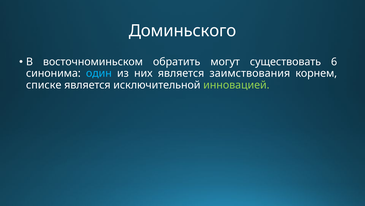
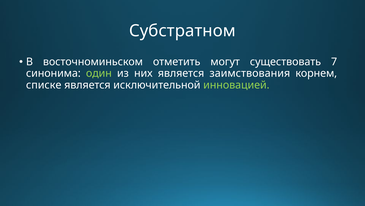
Доминьского: Доминьского -> Субстратном
обратить: обратить -> отметить
6: 6 -> 7
один colour: light blue -> light green
